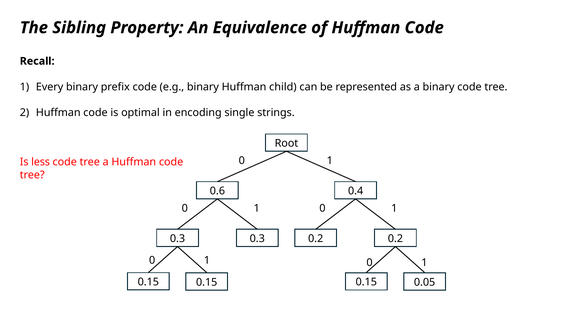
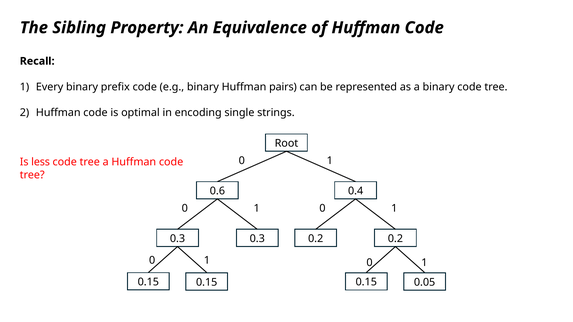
child: child -> pairs
